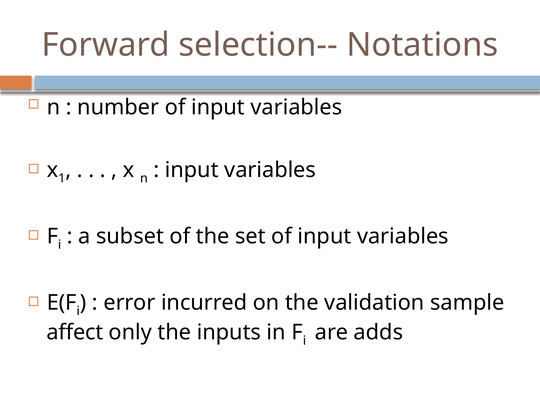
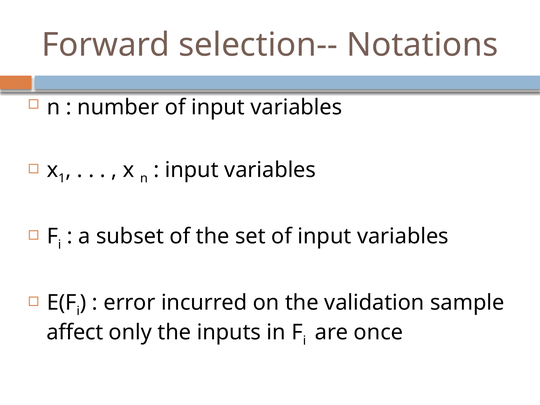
adds: adds -> once
